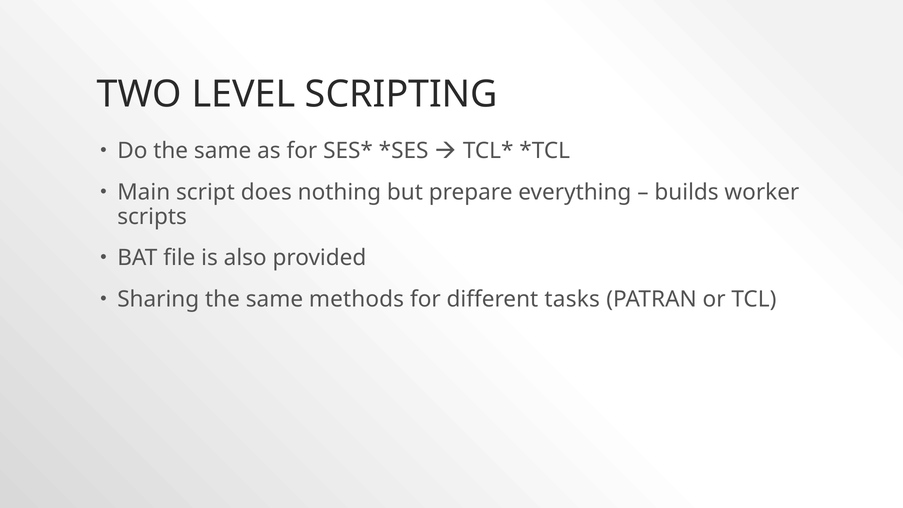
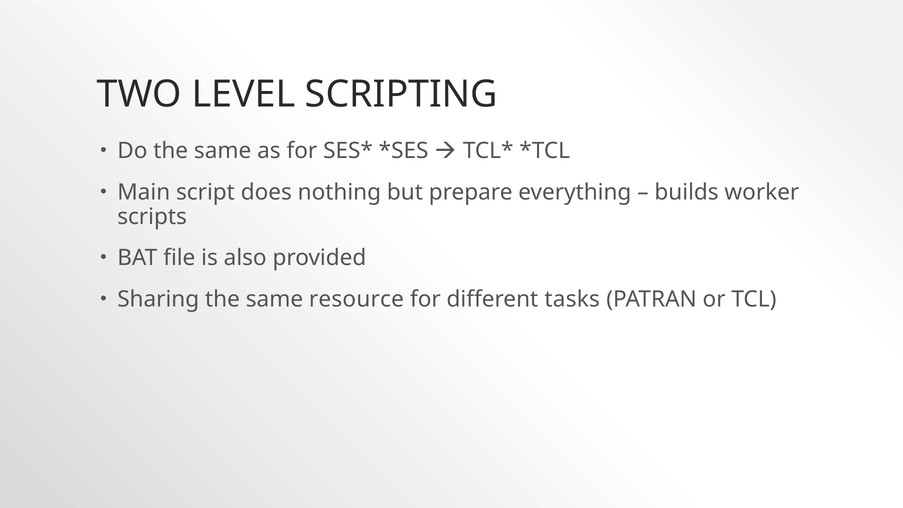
methods: methods -> resource
